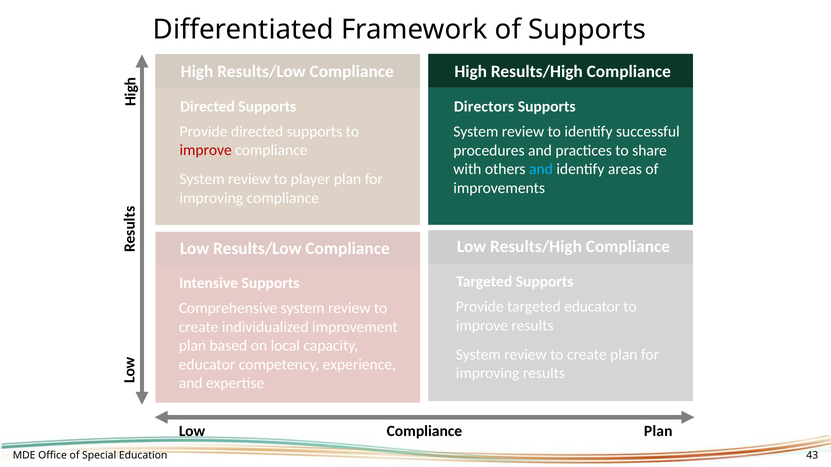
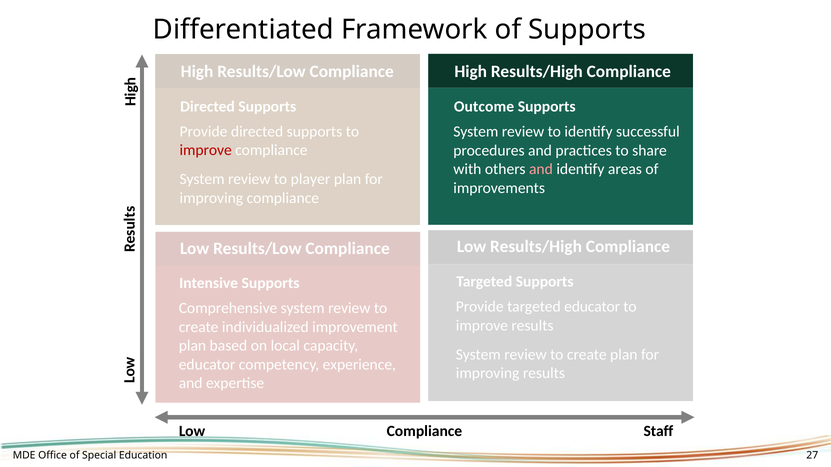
Directors: Directors -> Outcome
and at (541, 169) colour: light blue -> pink
Compliance Plan: Plan -> Staff
43: 43 -> 27
